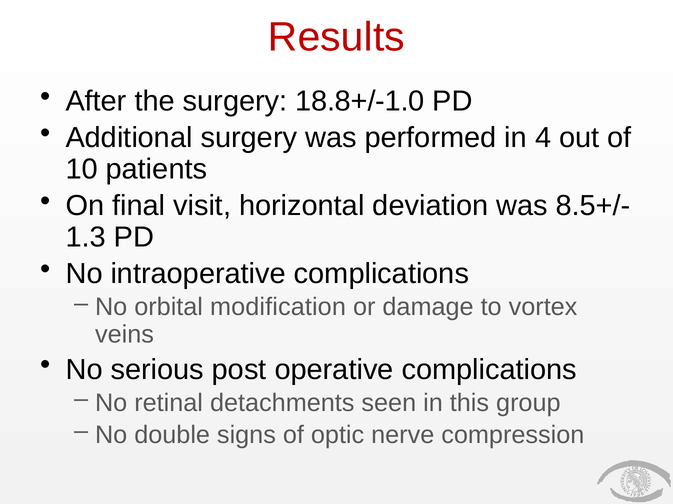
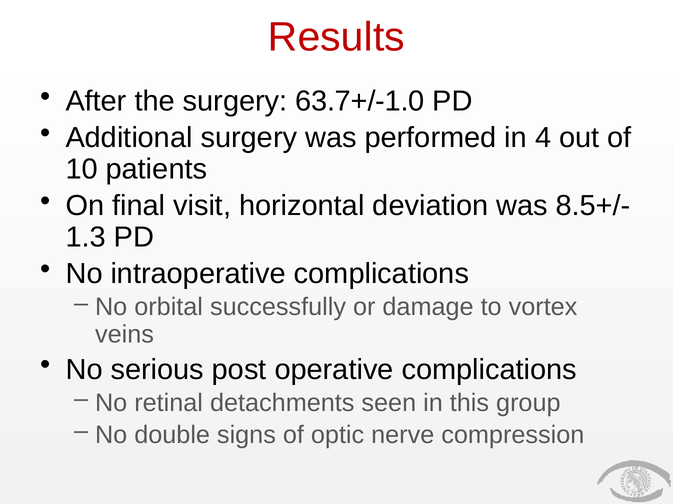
18.8+/-1.0: 18.8+/-1.0 -> 63.7+/-1.0
modification: modification -> successfully
